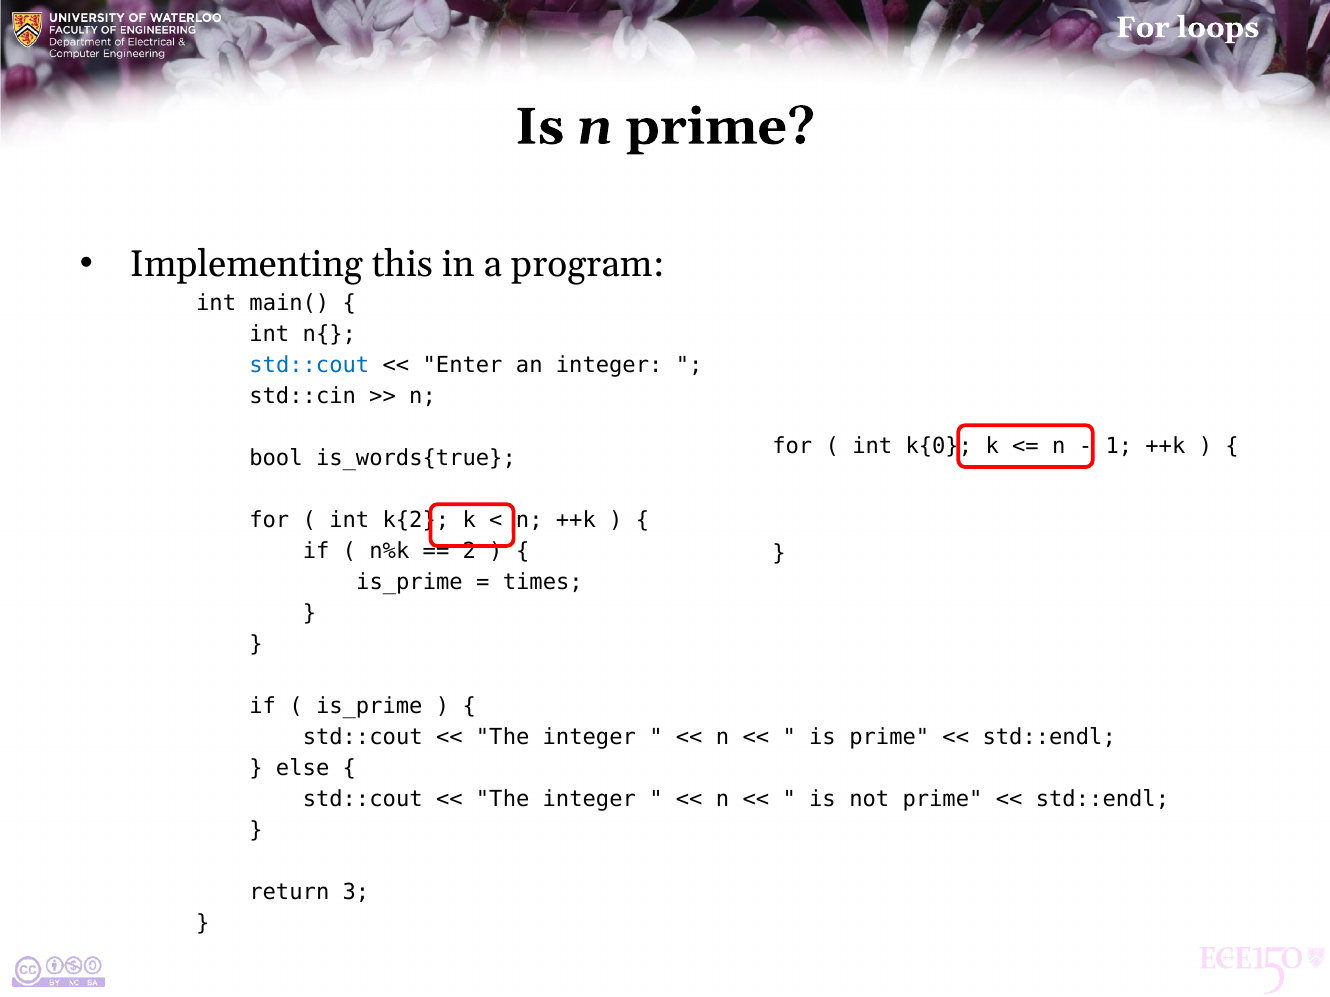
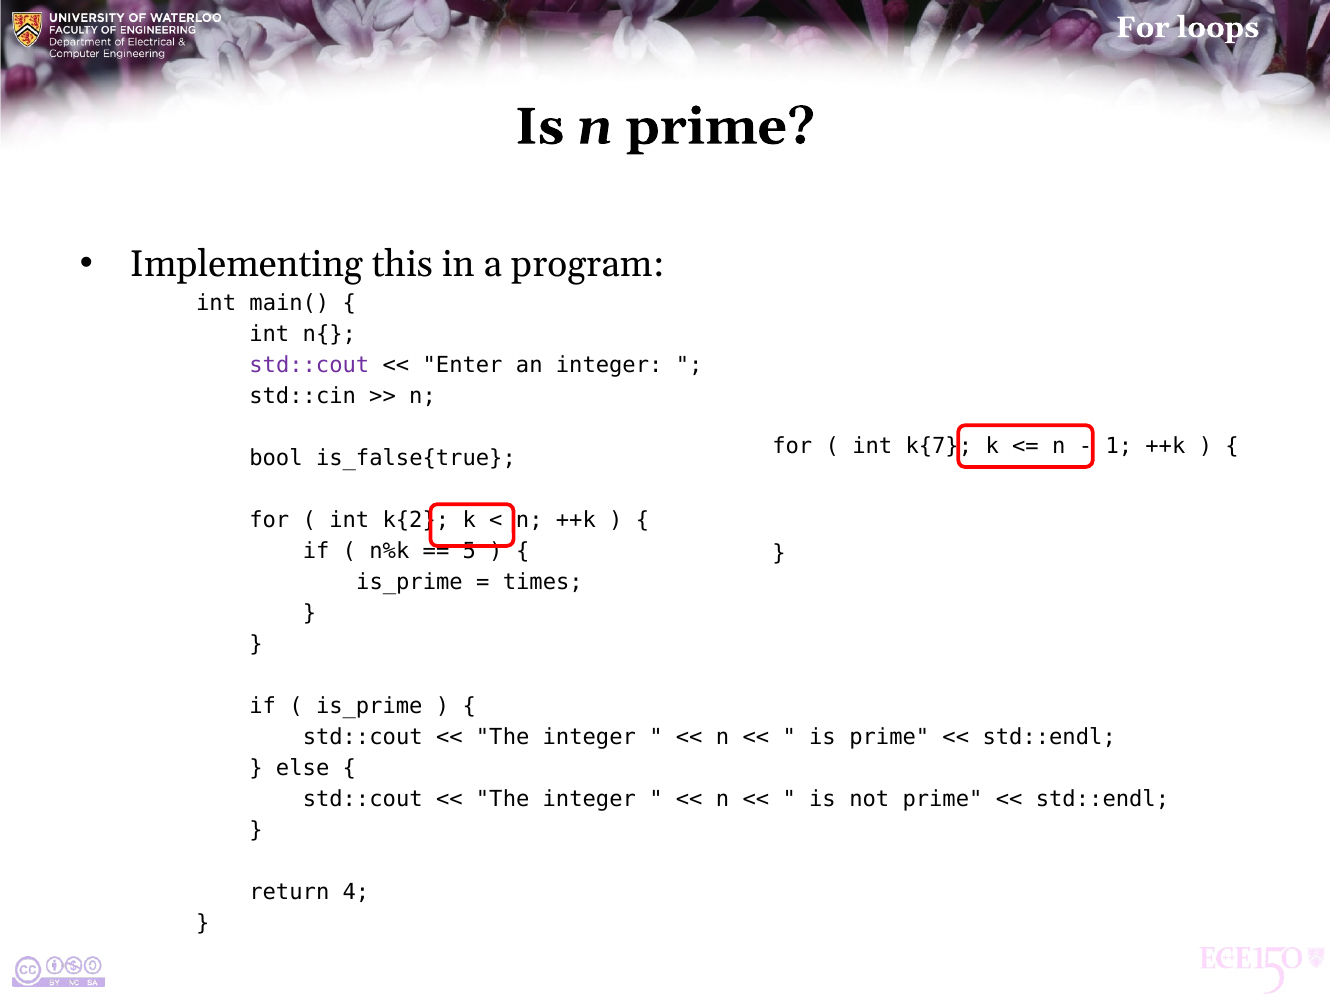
std::cout at (309, 365) colour: blue -> purple
k{0: k{0 -> k{7
is_words{true: is_words{true -> is_false{true
2: 2 -> 5
3: 3 -> 4
